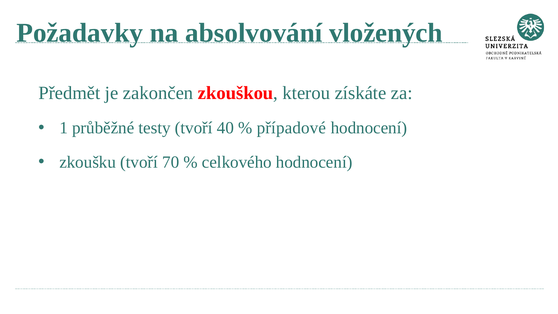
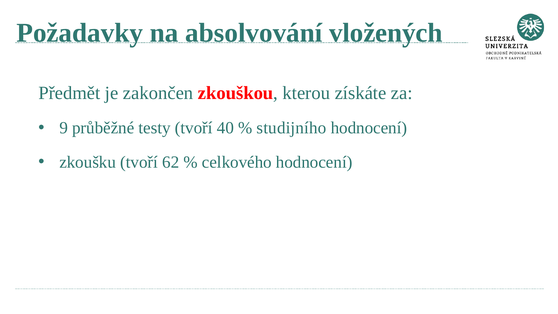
1: 1 -> 9
případové: případové -> studijního
70: 70 -> 62
